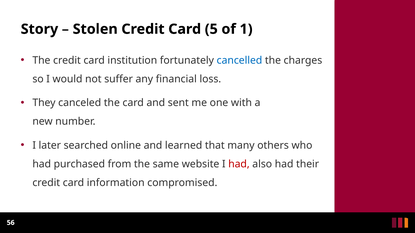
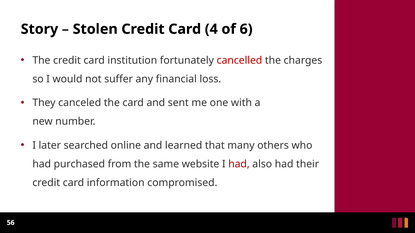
5: 5 -> 4
1: 1 -> 6
cancelled colour: blue -> red
